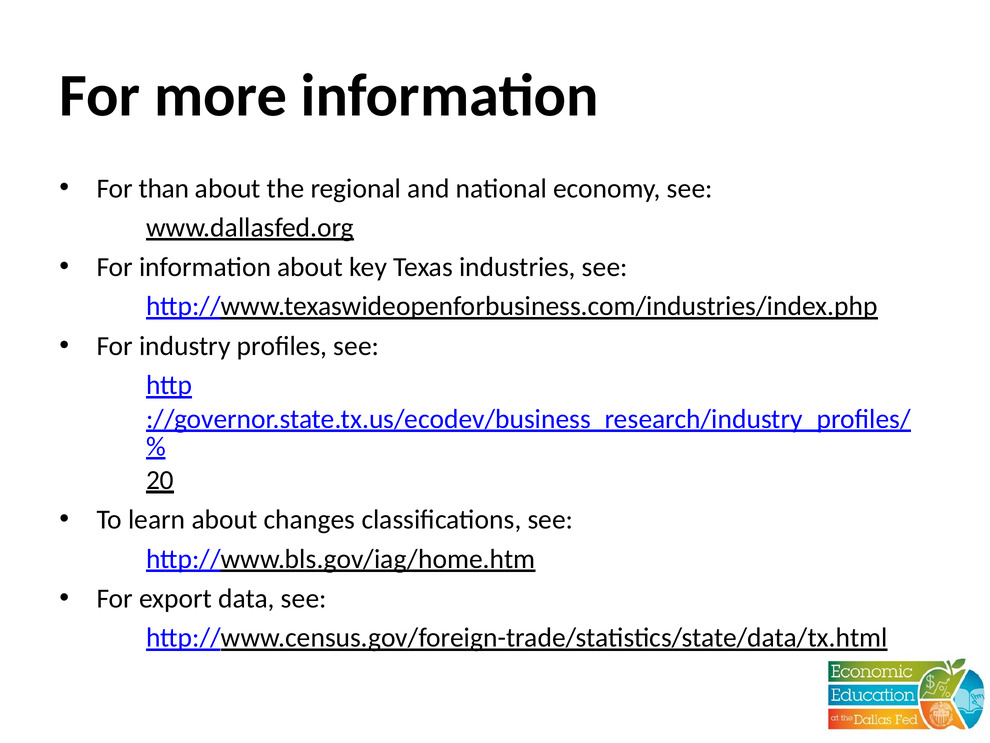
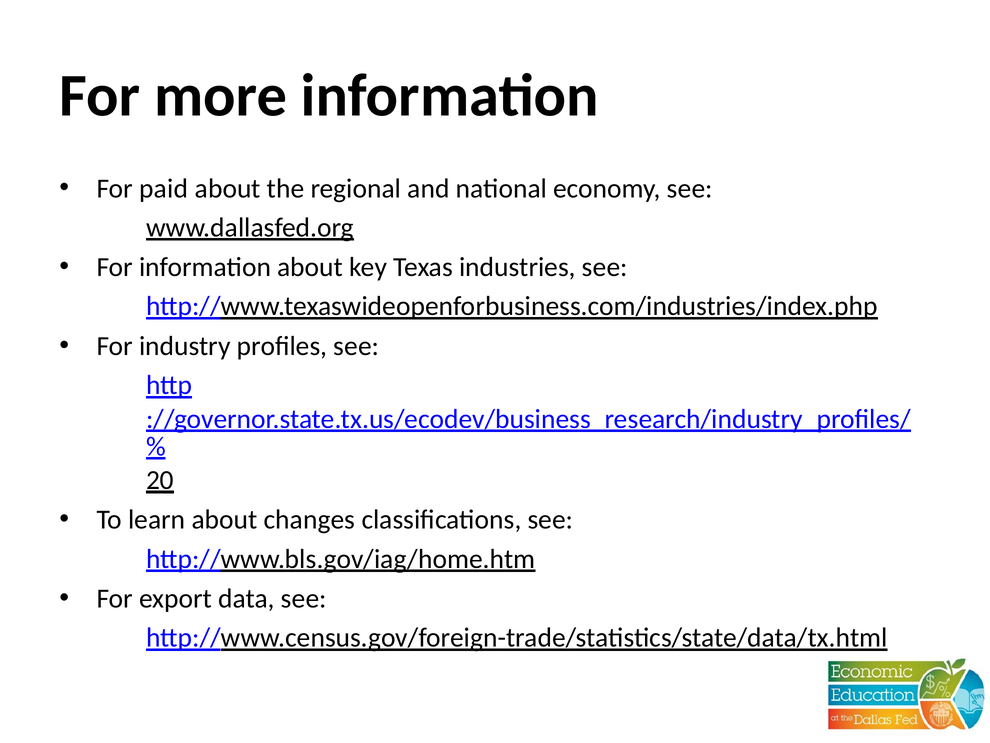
than: than -> paid
